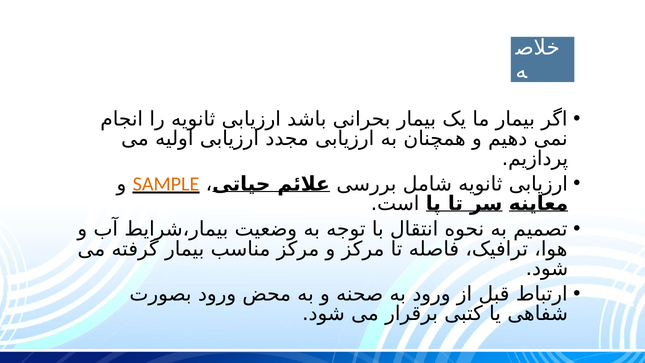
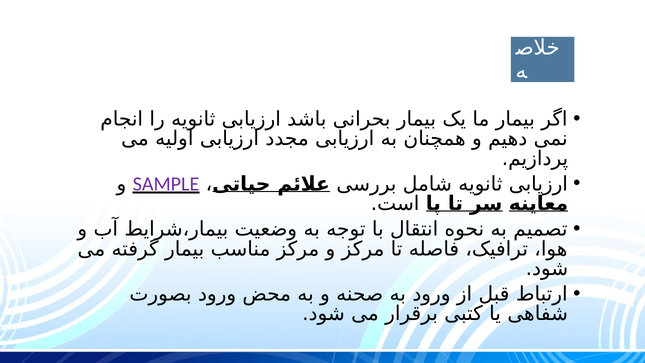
SAMPLE colour: orange -> purple
